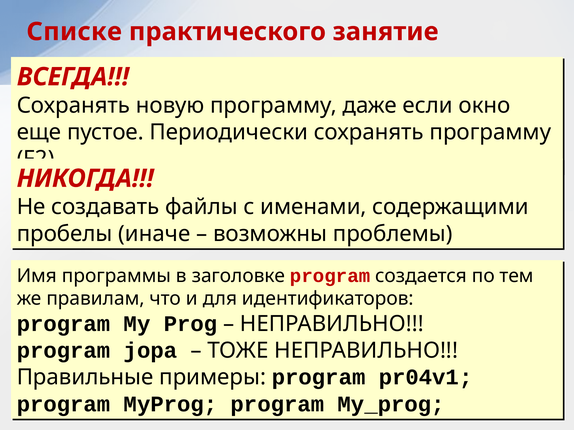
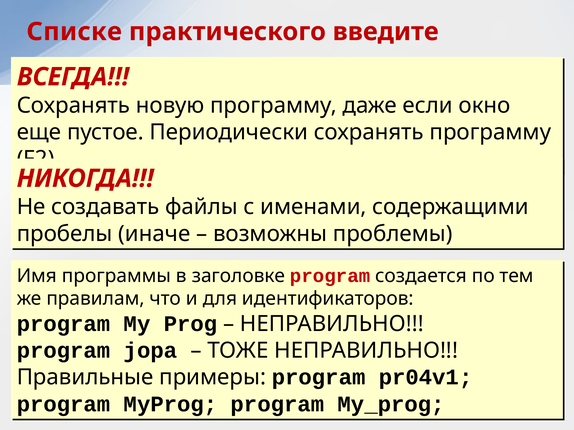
занятие: занятие -> введите
